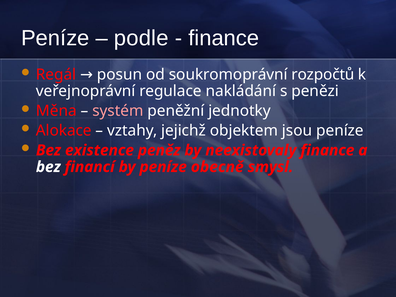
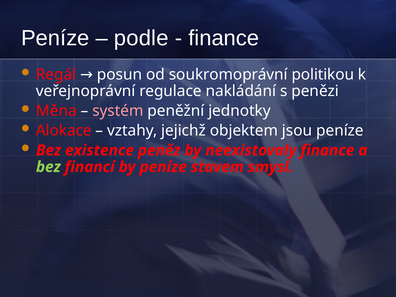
rozpočtů: rozpočtů -> politikou
bez at (48, 167) colour: white -> light green
obecně: obecně -> stavem
